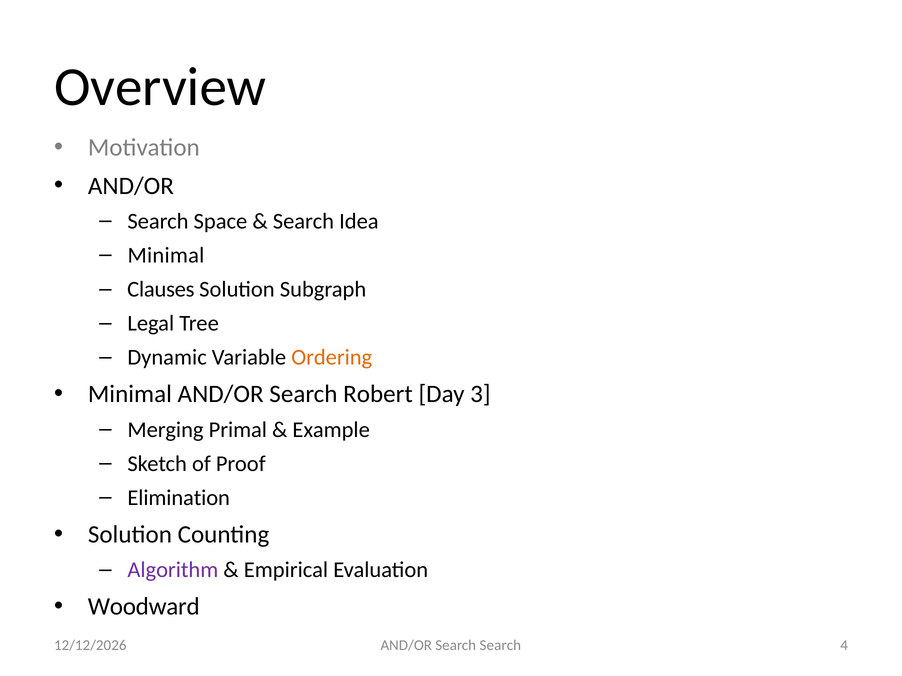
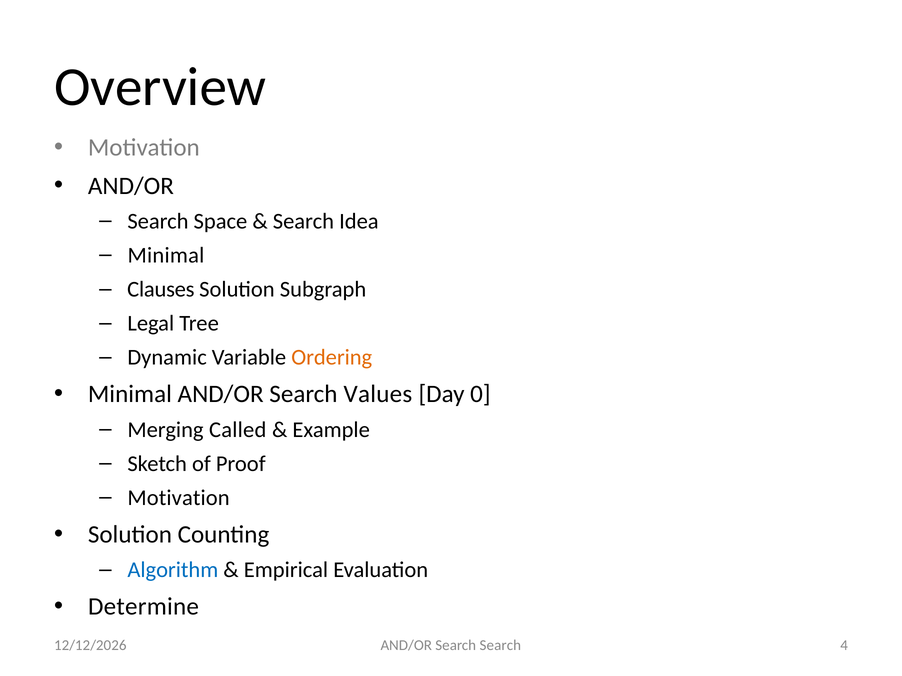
Robert: Robert -> Values
3: 3 -> 0
Primal: Primal -> Called
Elimination at (179, 498): Elimination -> Motivation
Algorithm colour: purple -> blue
Woodward: Woodward -> Determine
